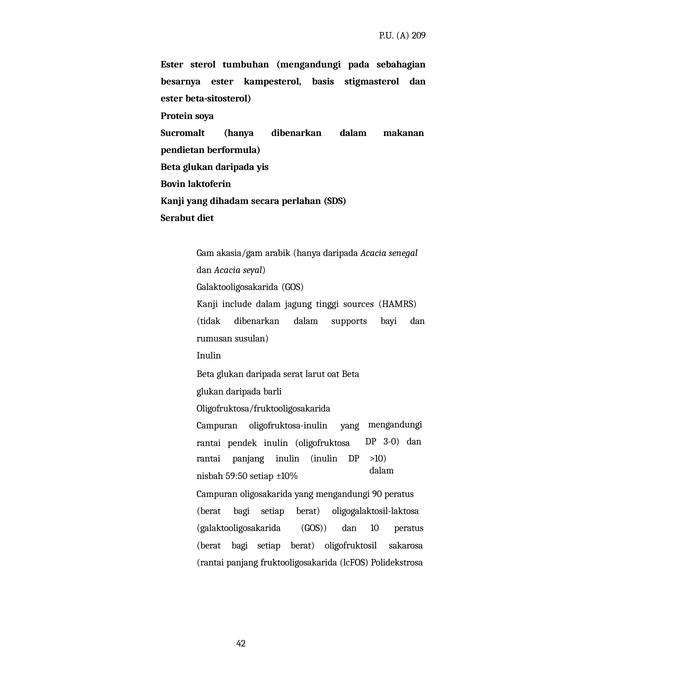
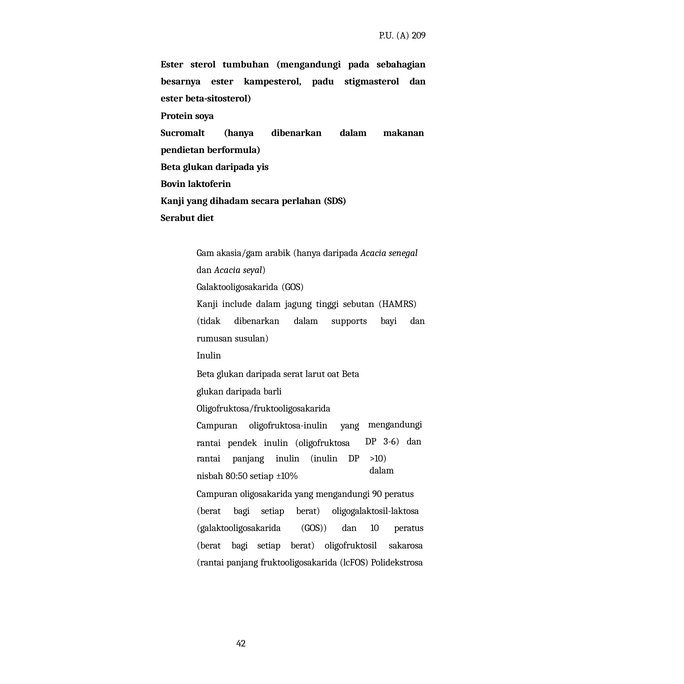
basis: basis -> padu
sources: sources -> sebutan
3-0: 3-0 -> 3-6
59:50: 59:50 -> 80:50
